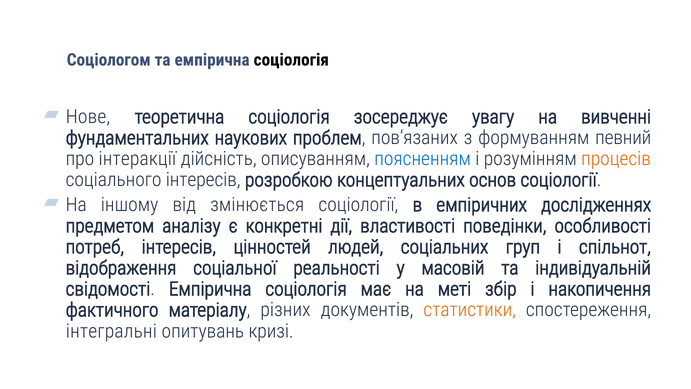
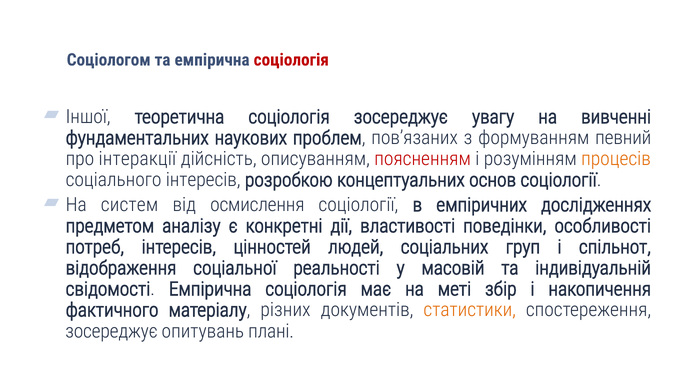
соціологія at (291, 60) colour: black -> red
Нове: Нове -> Іншої
поясненням colour: blue -> red
іншому: іншому -> систем
змінюється: змінюється -> осмислення
інтегральні at (111, 331): інтегральні -> зосереджує
кризі: кризі -> плані
